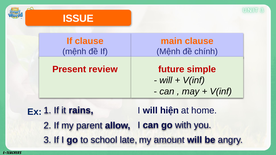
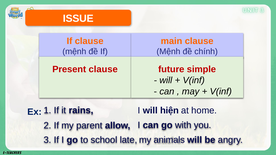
Present review: review -> clause
amount: amount -> animals
